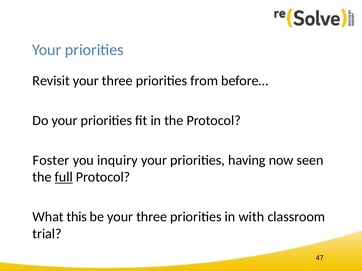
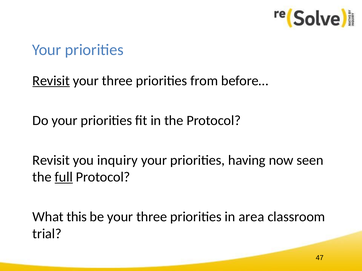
Revisit at (51, 81) underline: none -> present
Foster at (51, 160): Foster -> Revisit
with: with -> area
